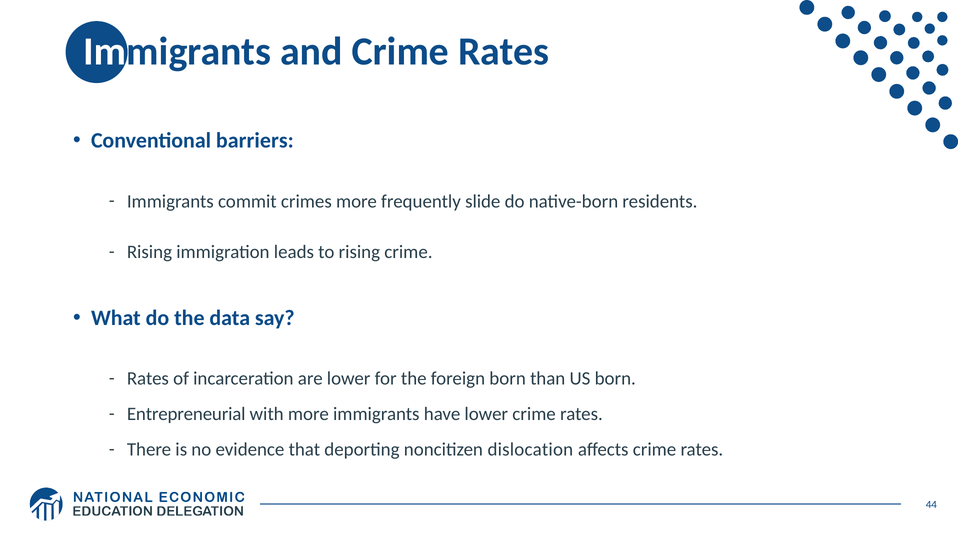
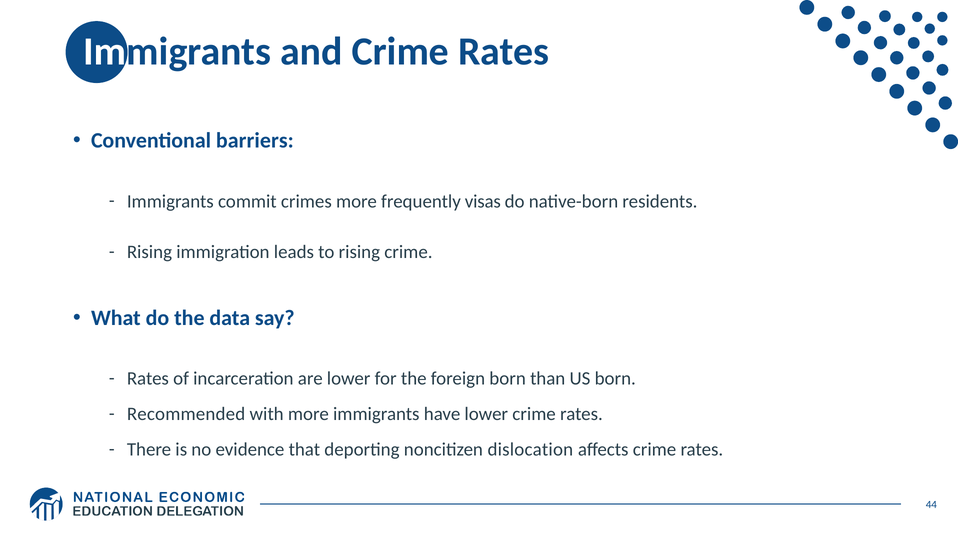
slide: slide -> visas
Entrepreneurial: Entrepreneurial -> Recommended
